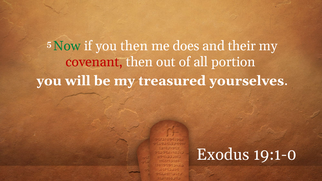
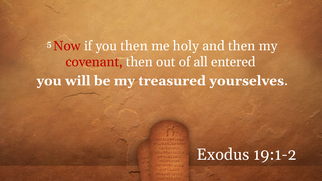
Now colour: green -> red
does: does -> holy
and their: their -> then
portion: portion -> entered
19:1-0: 19:1-0 -> 19:1-2
